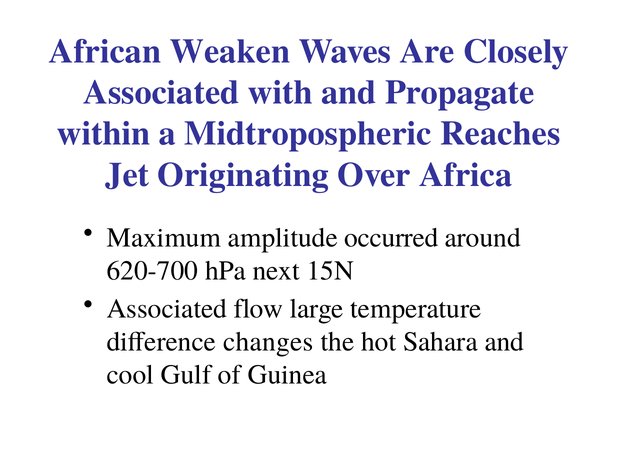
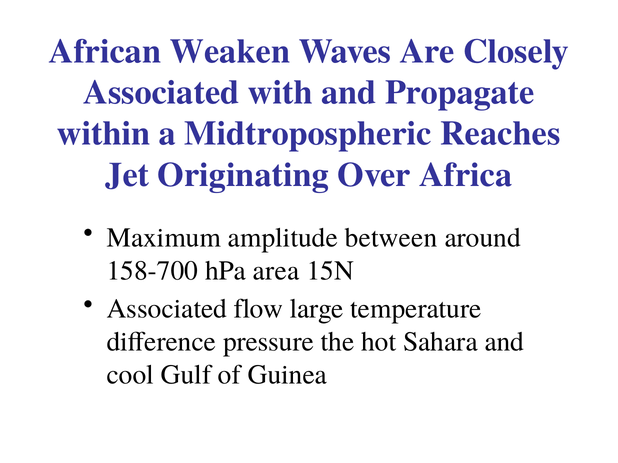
occurred: occurred -> between
620-700: 620-700 -> 158-700
next: next -> area
changes: changes -> pressure
